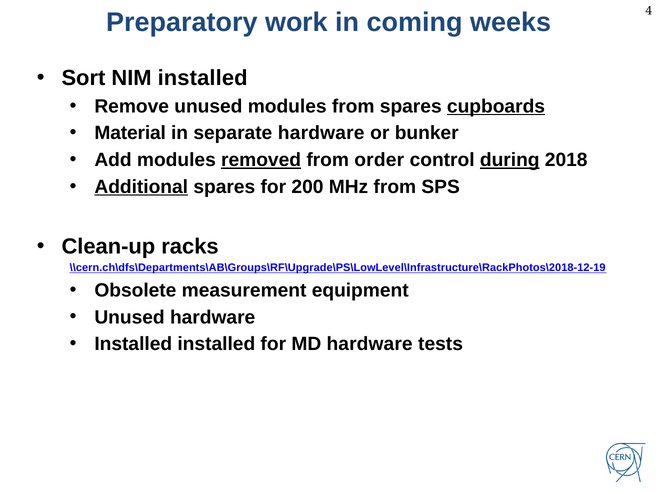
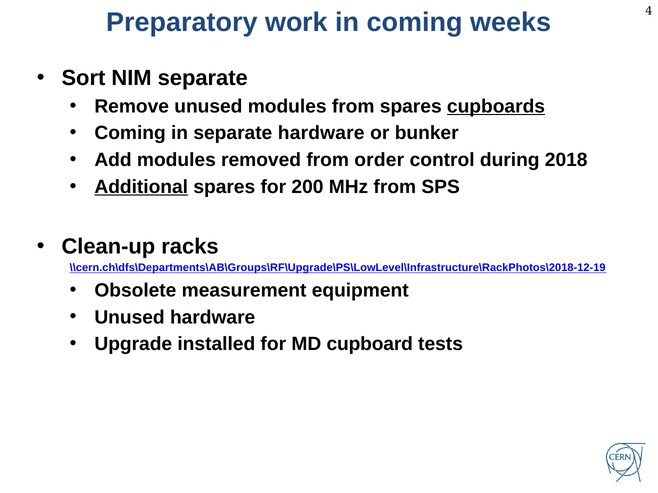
NIM installed: installed -> separate
Material at (130, 133): Material -> Coming
removed underline: present -> none
during underline: present -> none
Installed at (133, 344): Installed -> Upgrade
MD hardware: hardware -> cupboard
